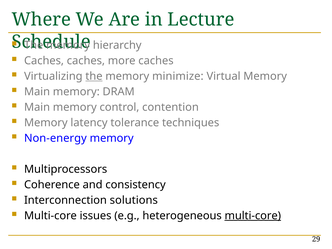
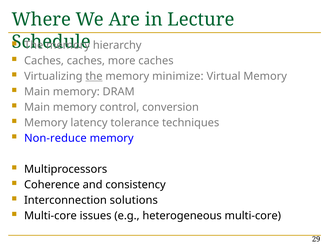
contention: contention -> conversion
Non-energy: Non-energy -> Non-reduce
multi-core at (253, 216) underline: present -> none
